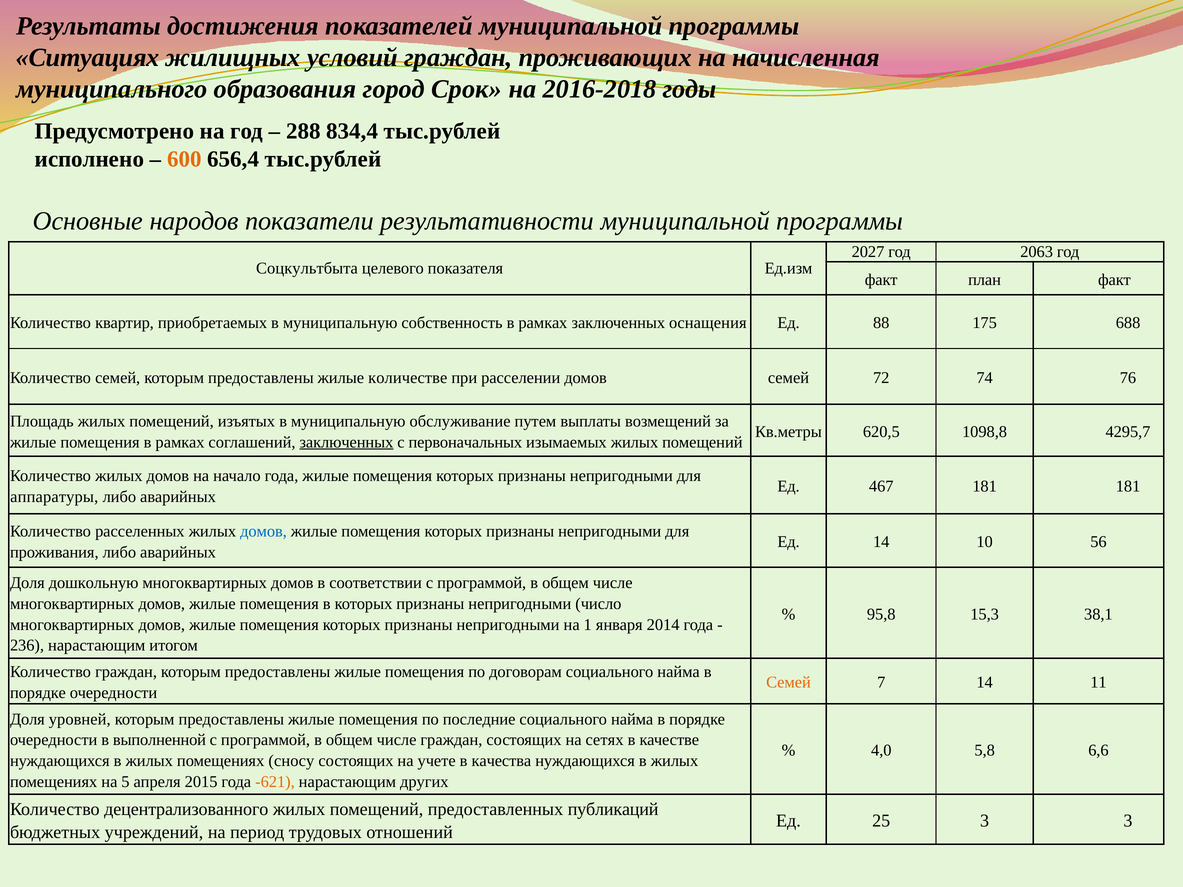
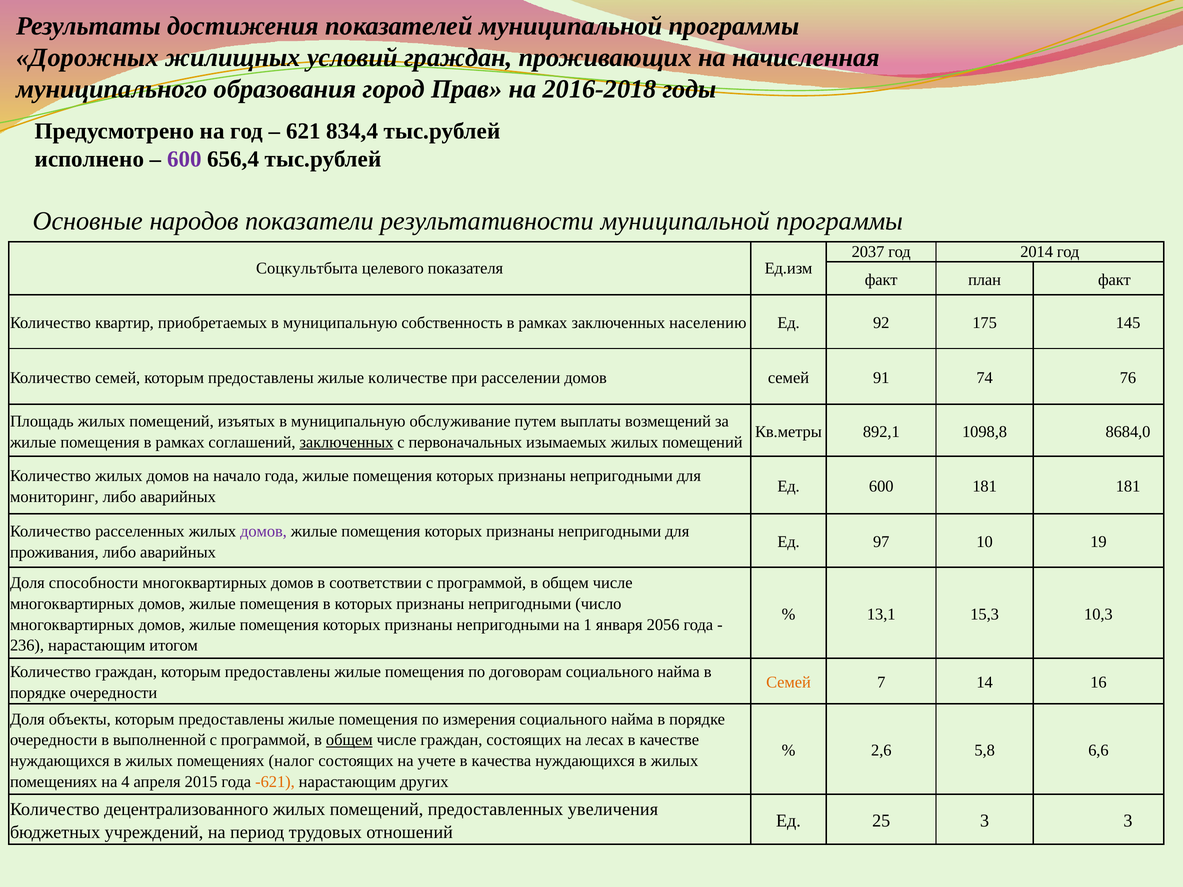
Ситуациях: Ситуациях -> Дорожных
Срок: Срок -> Прав
288: 288 -> 621
600 at (184, 159) colour: orange -> purple
2027: 2027 -> 2037
2063: 2063 -> 2014
оснащения: оснащения -> населению
88: 88 -> 92
688: 688 -> 145
72: 72 -> 91
620,5: 620,5 -> 892,1
4295,7: 4295,7 -> 8684,0
Ед 467: 467 -> 600
аппаратуры: аппаратуры -> мониторинг
домов at (264, 532) colour: blue -> purple
Ед 14: 14 -> 97
56: 56 -> 19
дошкольную: дошкольную -> способности
95,8: 95,8 -> 13,1
38,1: 38,1 -> 10,3
2014: 2014 -> 2056
11: 11 -> 16
уровней: уровней -> объекты
последние: последние -> измерения
общем at (349, 740) underline: none -> present
сетях: сетях -> лесах
4,0: 4,0 -> 2,6
сносу: сносу -> налог
5: 5 -> 4
публикаций: публикаций -> увеличения
